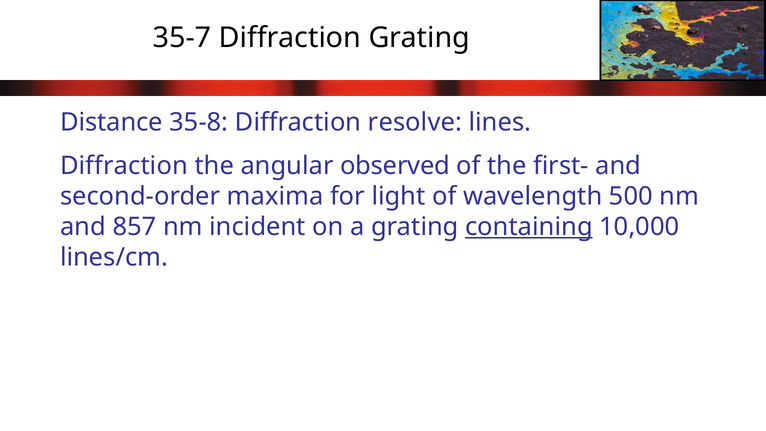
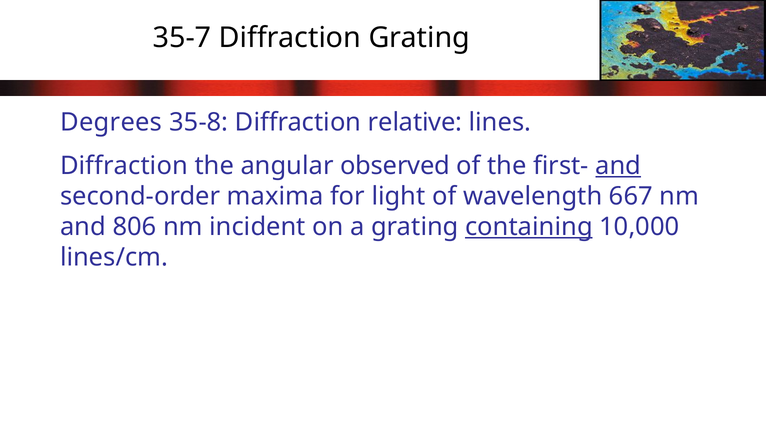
Distance: Distance -> Degrees
resolve: resolve -> relative
and at (618, 166) underline: none -> present
500: 500 -> 667
857: 857 -> 806
